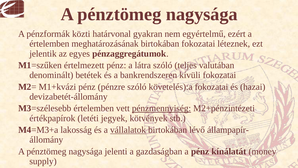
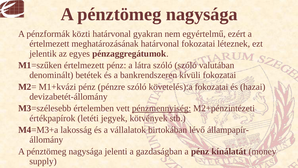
értelemben at (49, 44): értelemben -> értelmezett
meghatározásának birtokában: birtokában -> határvonal
szóló teljes: teljes -> szóló
vállalatok underline: present -> none
